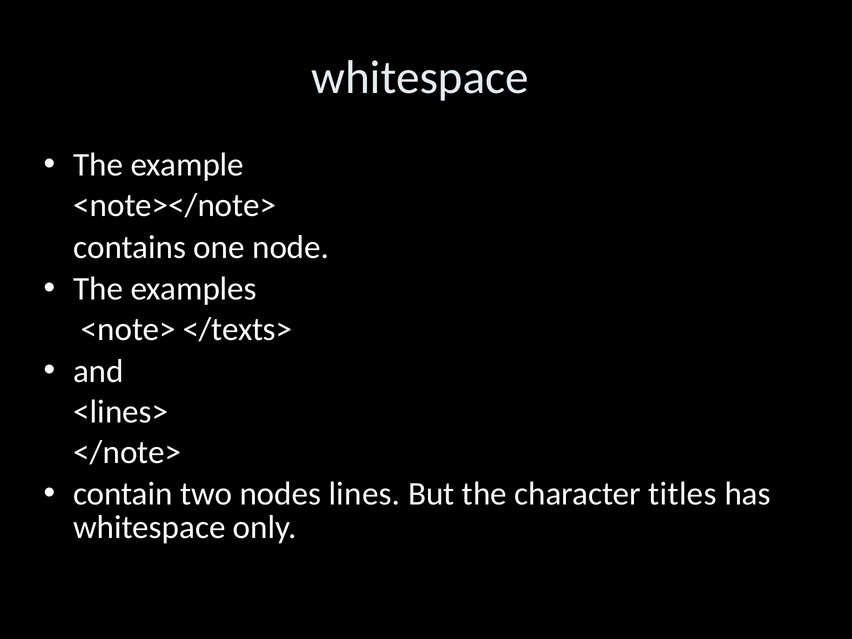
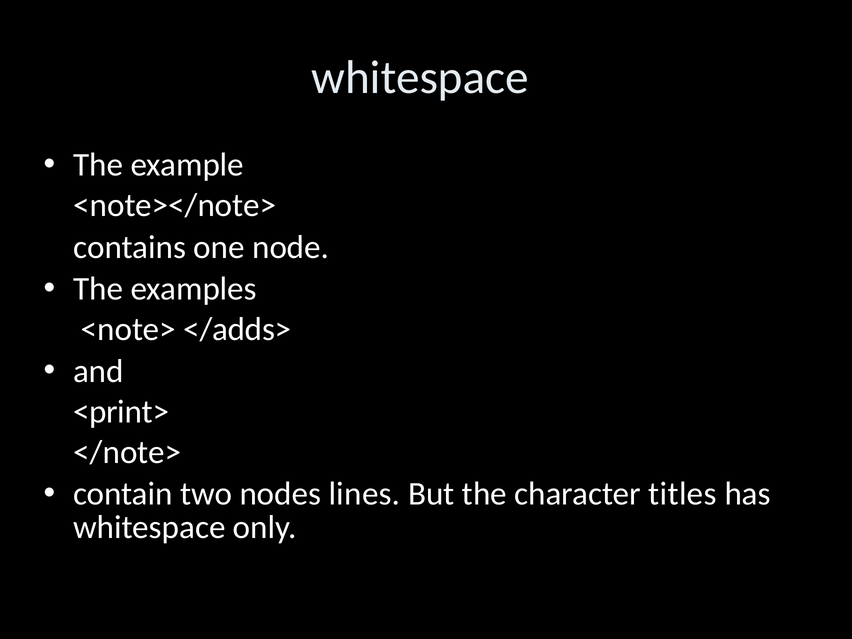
</texts>: </texts> -> </adds>
<lines>: <lines> -> <print>
